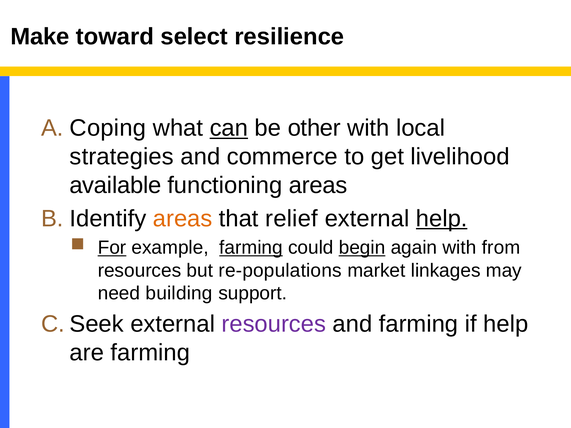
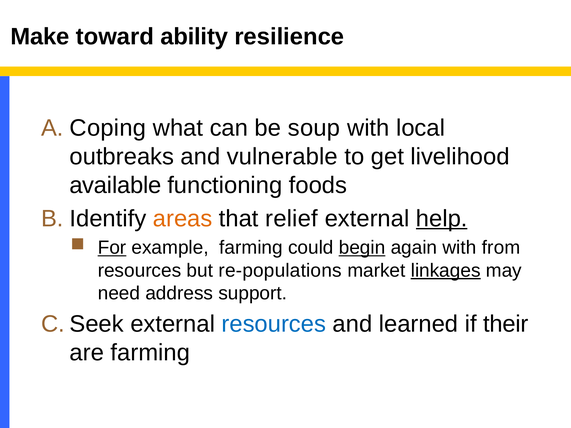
select: select -> ability
can underline: present -> none
other: other -> soup
strategies: strategies -> outbreaks
commerce: commerce -> vulnerable
functioning areas: areas -> foods
farming at (251, 248) underline: present -> none
linkages underline: none -> present
building: building -> address
resources at (274, 324) colour: purple -> blue
and farming: farming -> learned
if help: help -> their
